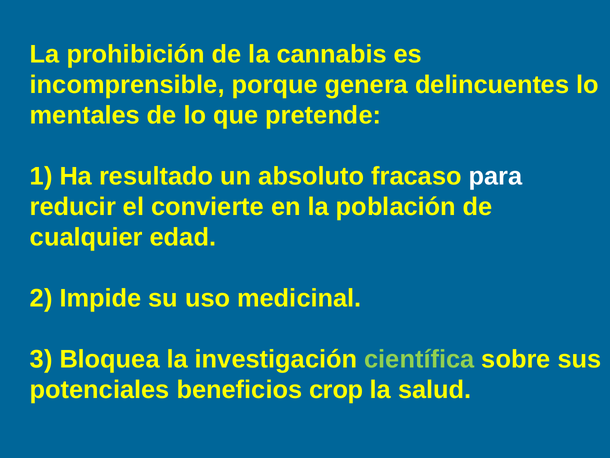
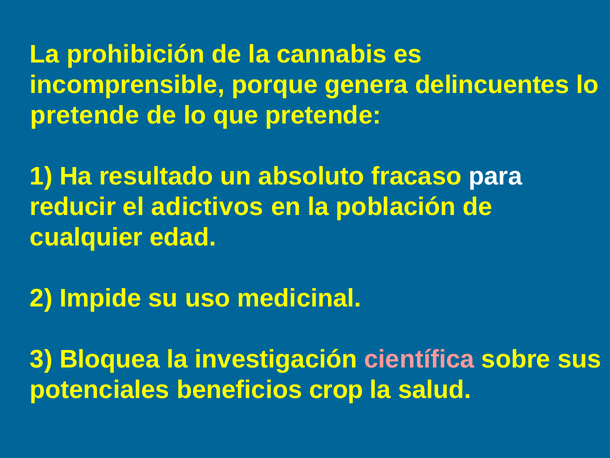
mentales at (85, 115): mentales -> pretende
convierte: convierte -> adictivos
científica colour: light green -> pink
